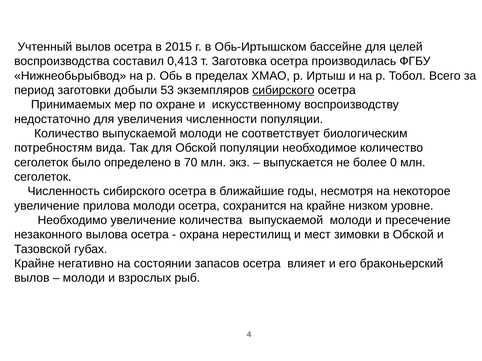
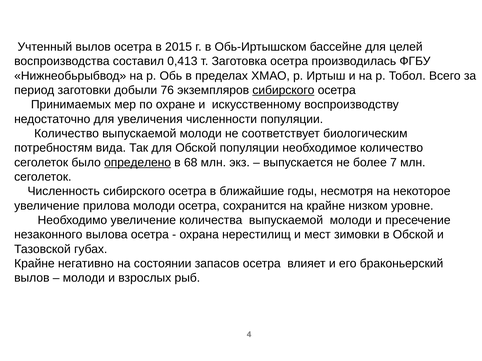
53: 53 -> 76
определено underline: none -> present
70: 70 -> 68
0: 0 -> 7
